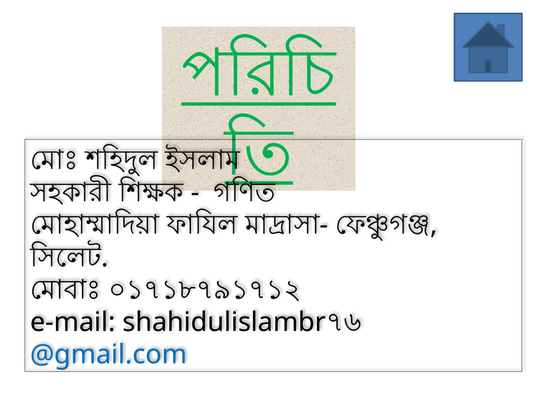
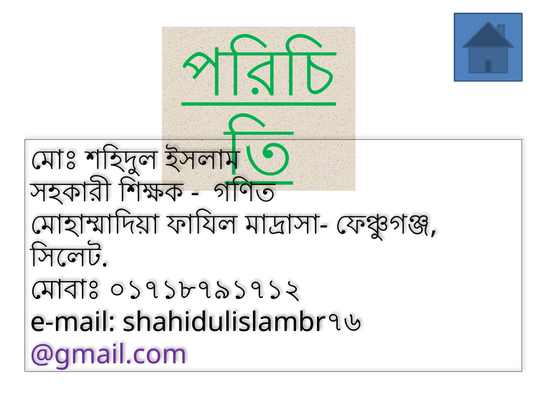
@gmail.com colour: blue -> purple
